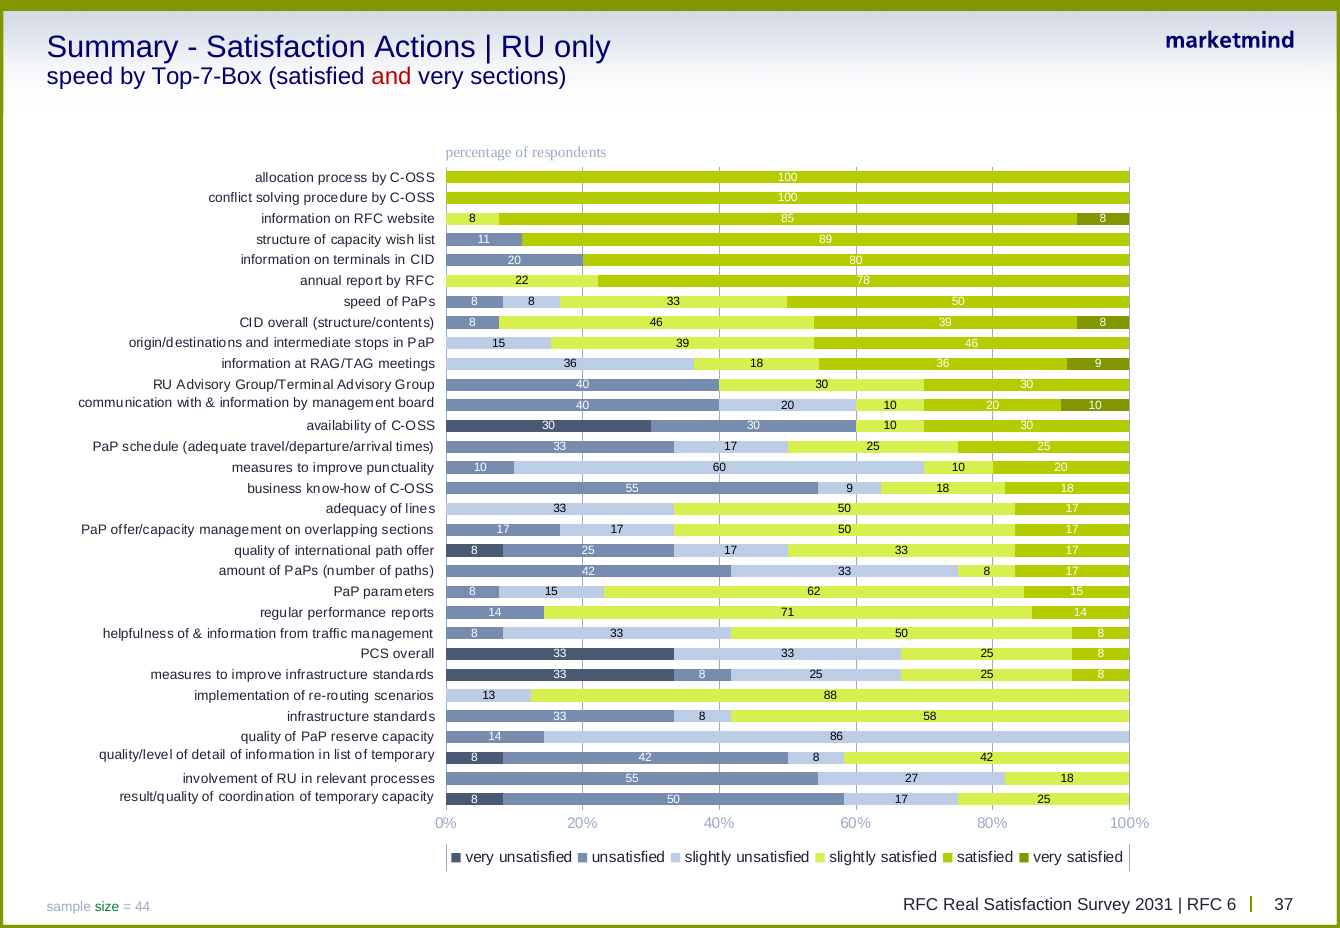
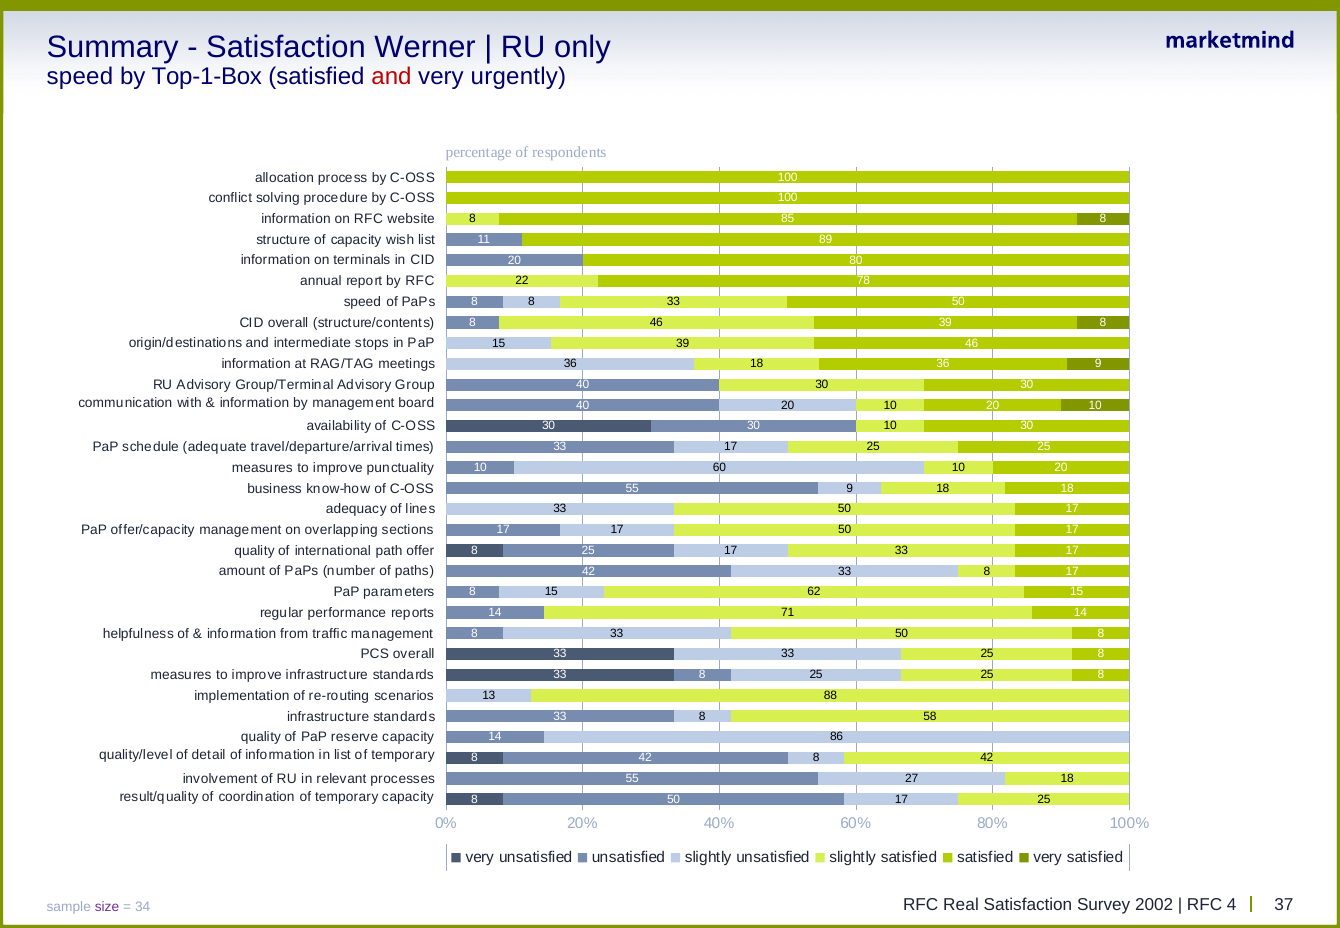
Actions: Actions -> Werner
Top-7-Box: Top-7-Box -> Top-1-Box
very sections: sections -> urgently
2031: 2031 -> 2002
6: 6 -> 4
size colour: green -> purple
44: 44 -> 34
